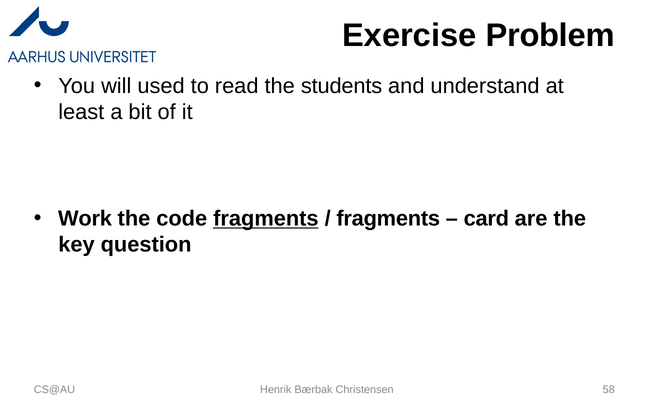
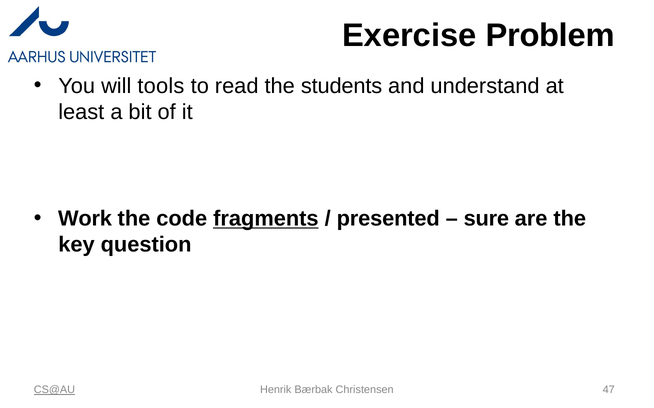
used: used -> tools
fragments at (388, 219): fragments -> presented
card: card -> sure
CS@AU underline: none -> present
58: 58 -> 47
